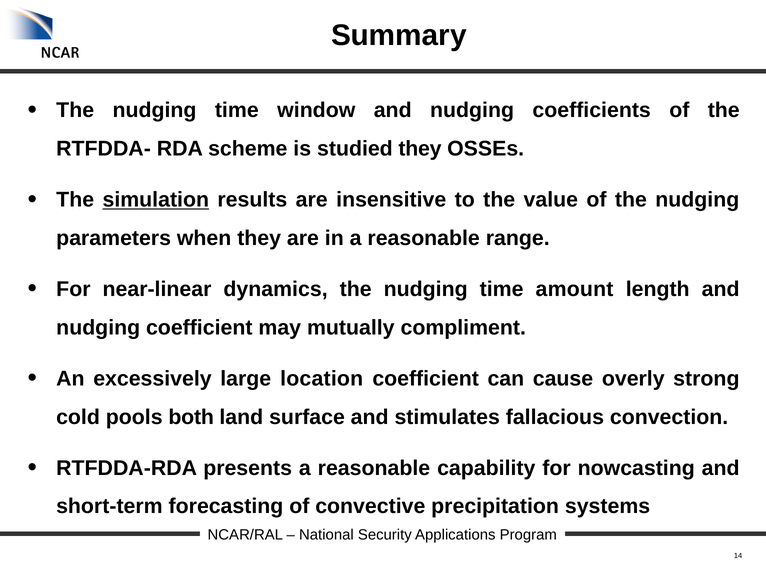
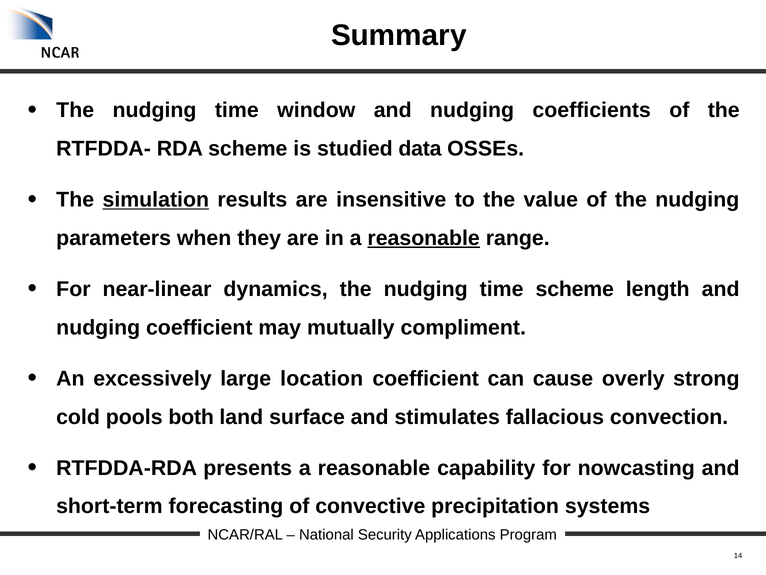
studied they: they -> data
reasonable at (424, 238) underline: none -> present
time amount: amount -> scheme
